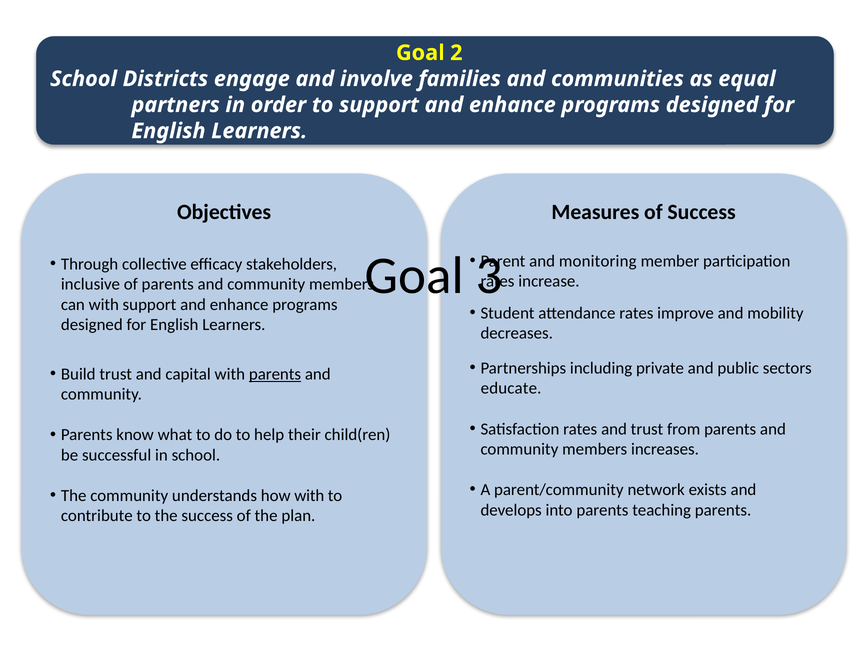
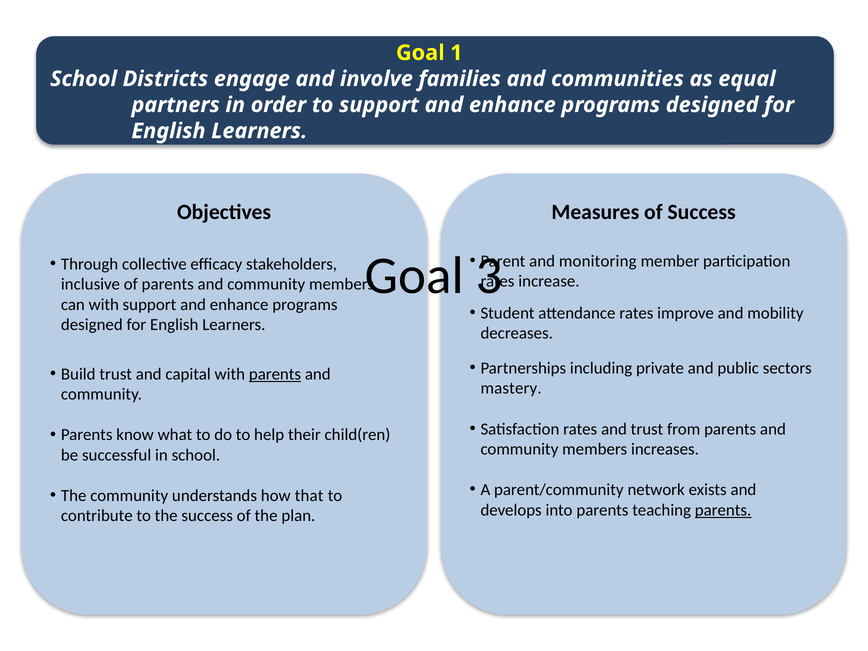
2: 2 -> 1
educate: educate -> mastery
how with: with -> that
parents at (723, 510) underline: none -> present
